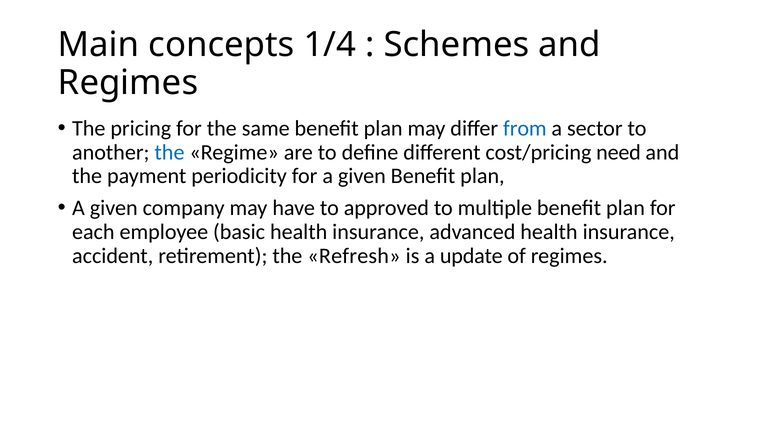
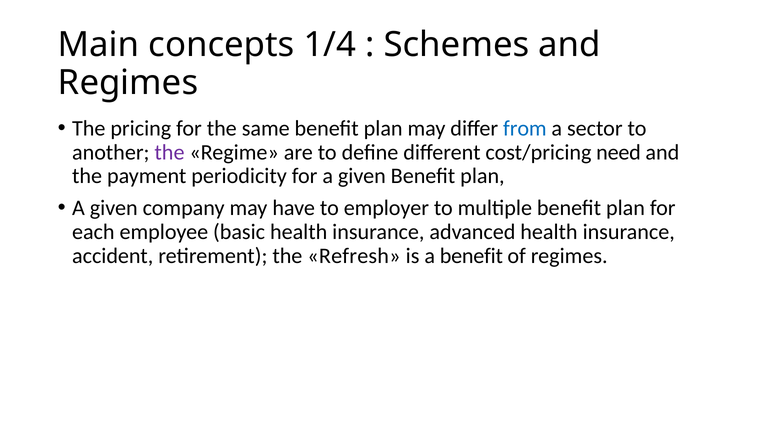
the at (169, 152) colour: blue -> purple
approved: approved -> employer
a update: update -> benefit
